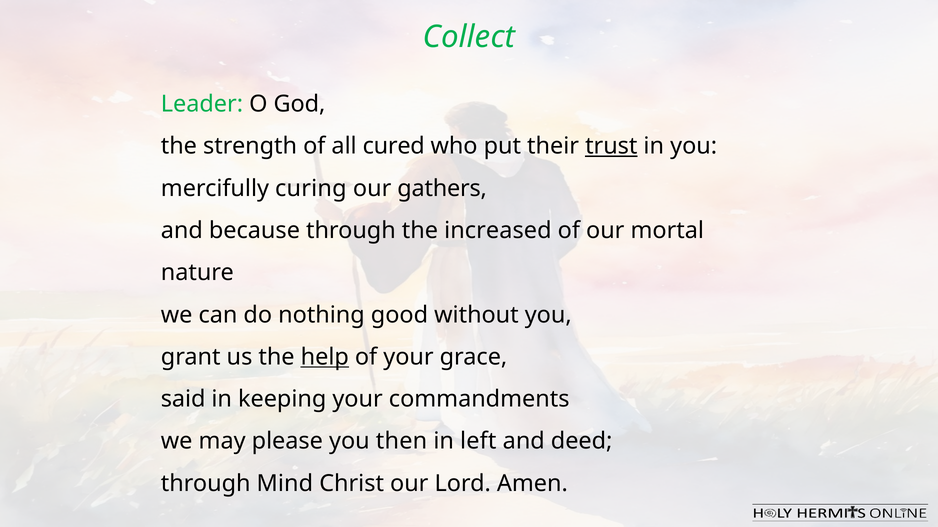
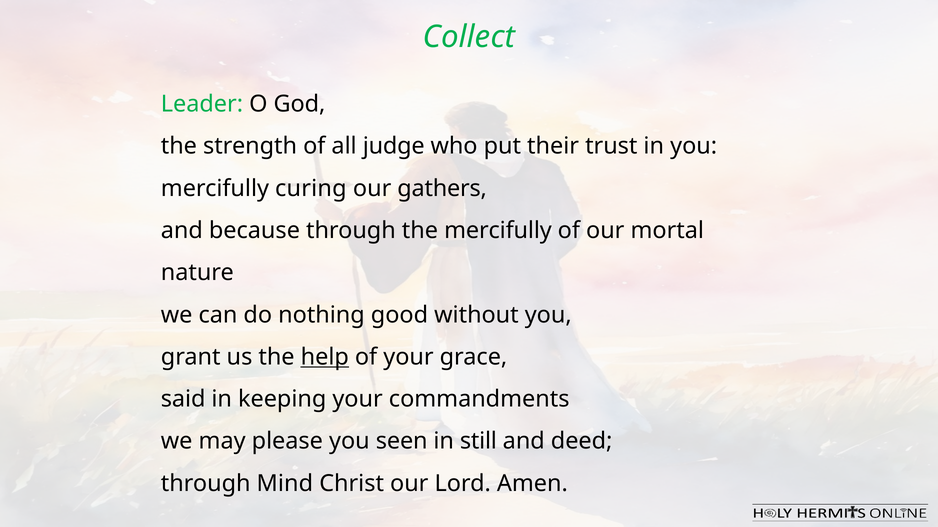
cured: cured -> judge
trust underline: present -> none
the increased: increased -> mercifully
then: then -> seen
left: left -> still
